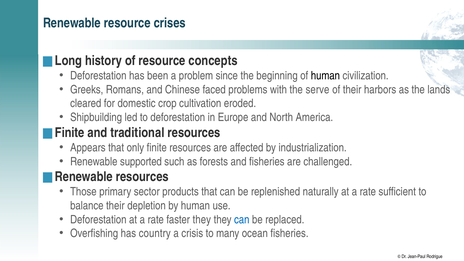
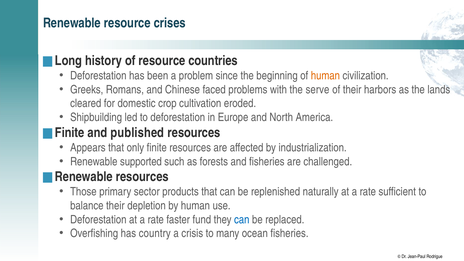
concepts: concepts -> countries
human at (325, 76) colour: black -> orange
traditional: traditional -> published
faster they: they -> fund
